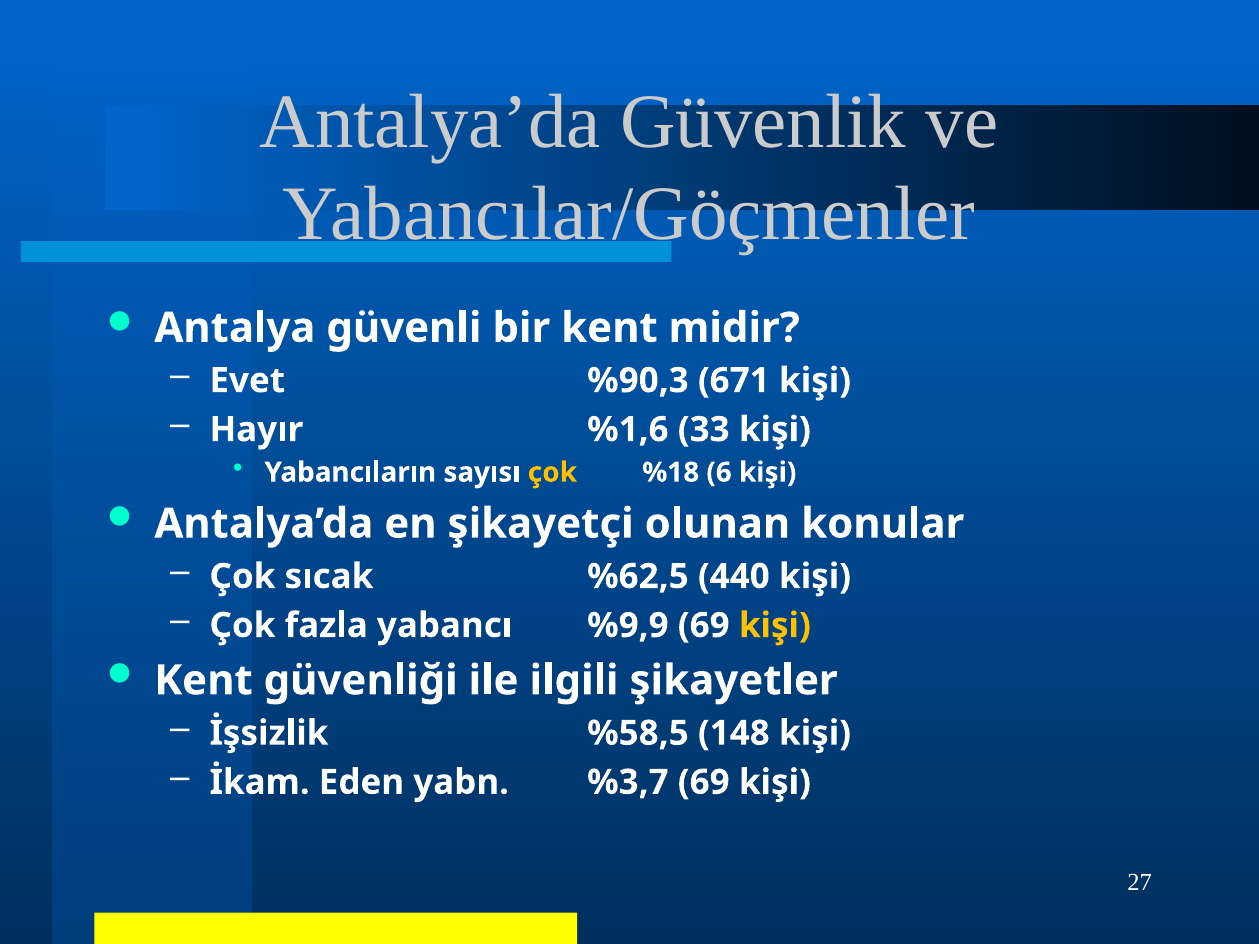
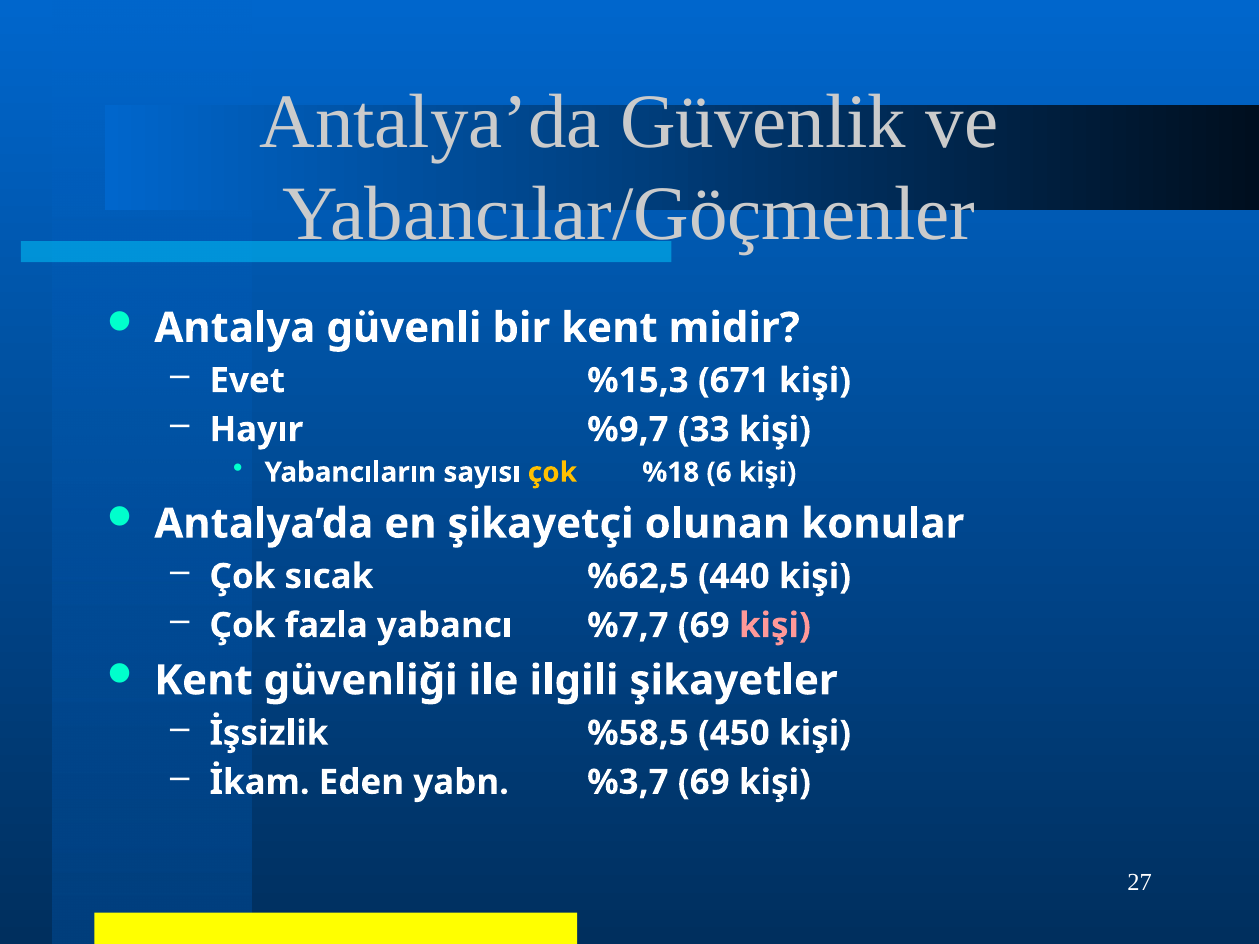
%90,3: %90,3 -> %15,3
%1,6: %1,6 -> %9,7
%9,9: %9,9 -> %7,7
kişi at (775, 626) colour: yellow -> pink
148: 148 -> 450
